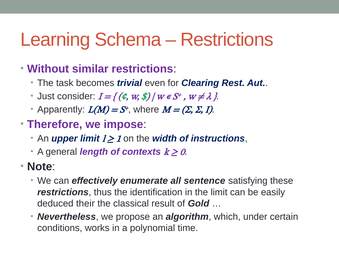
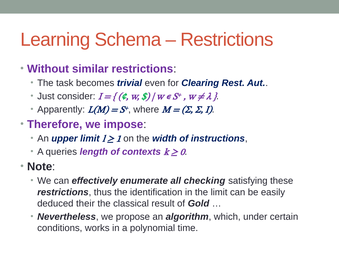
general: general -> queries
sentence: sentence -> checking
